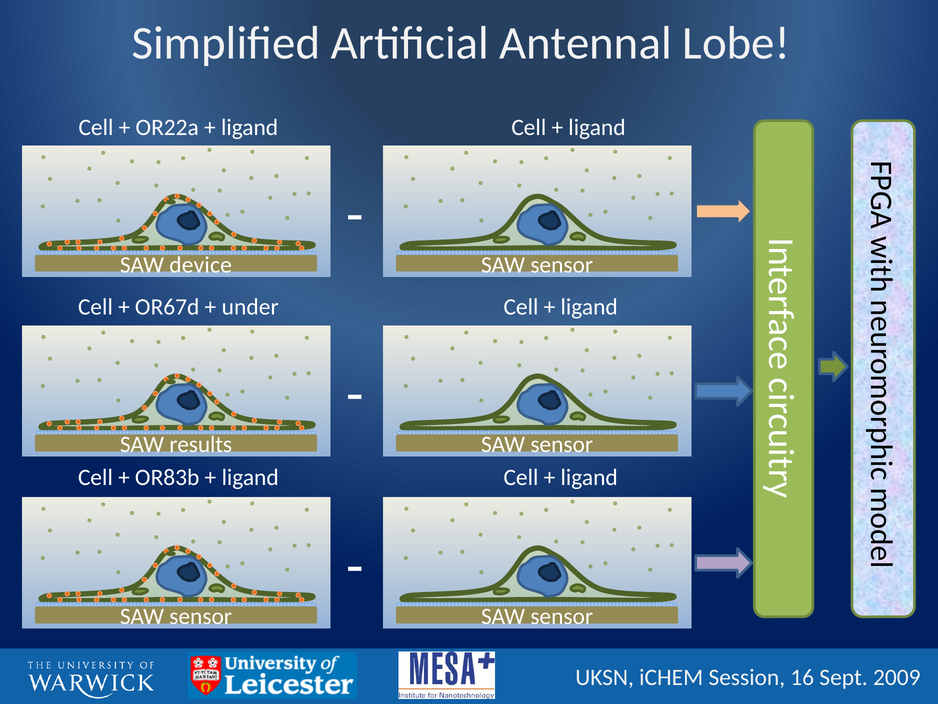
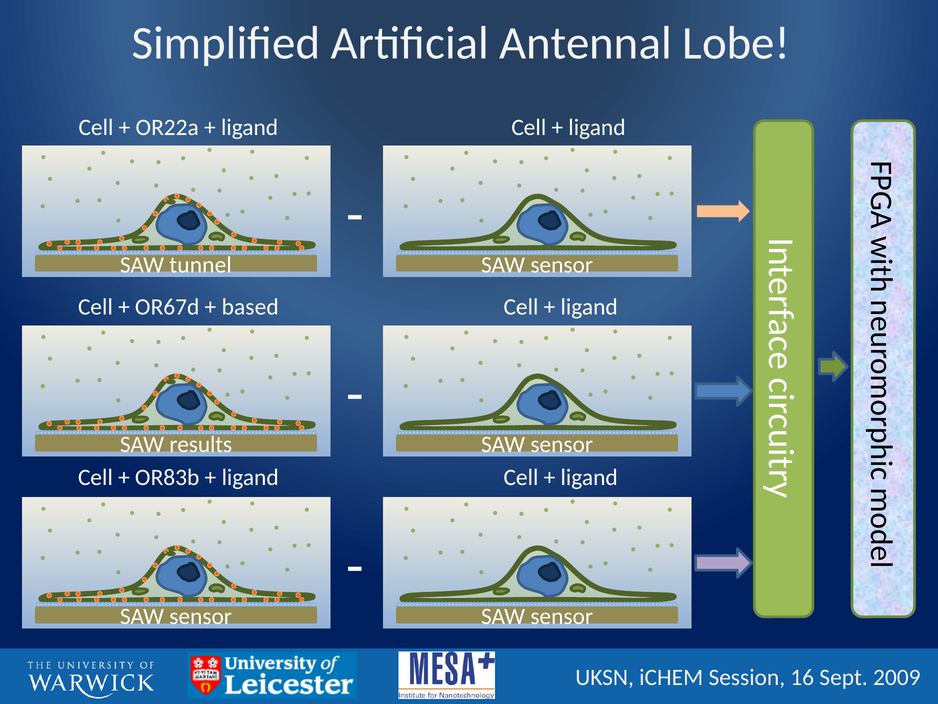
device: device -> tunnel
under: under -> based
